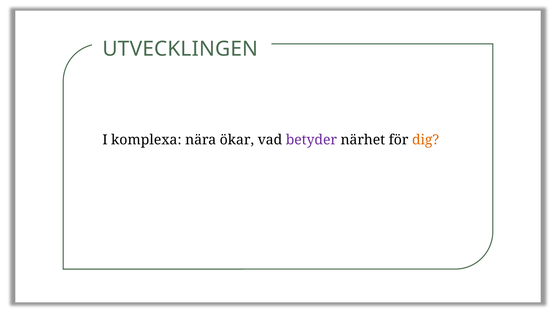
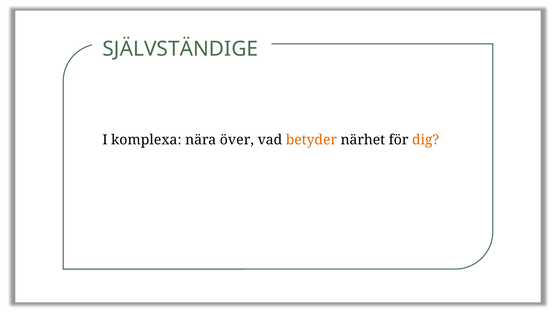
UTVECKLINGEN: UTVECKLINGEN -> SJÄLVSTÄNDIGE
ökar: ökar -> över
betyder colour: purple -> orange
